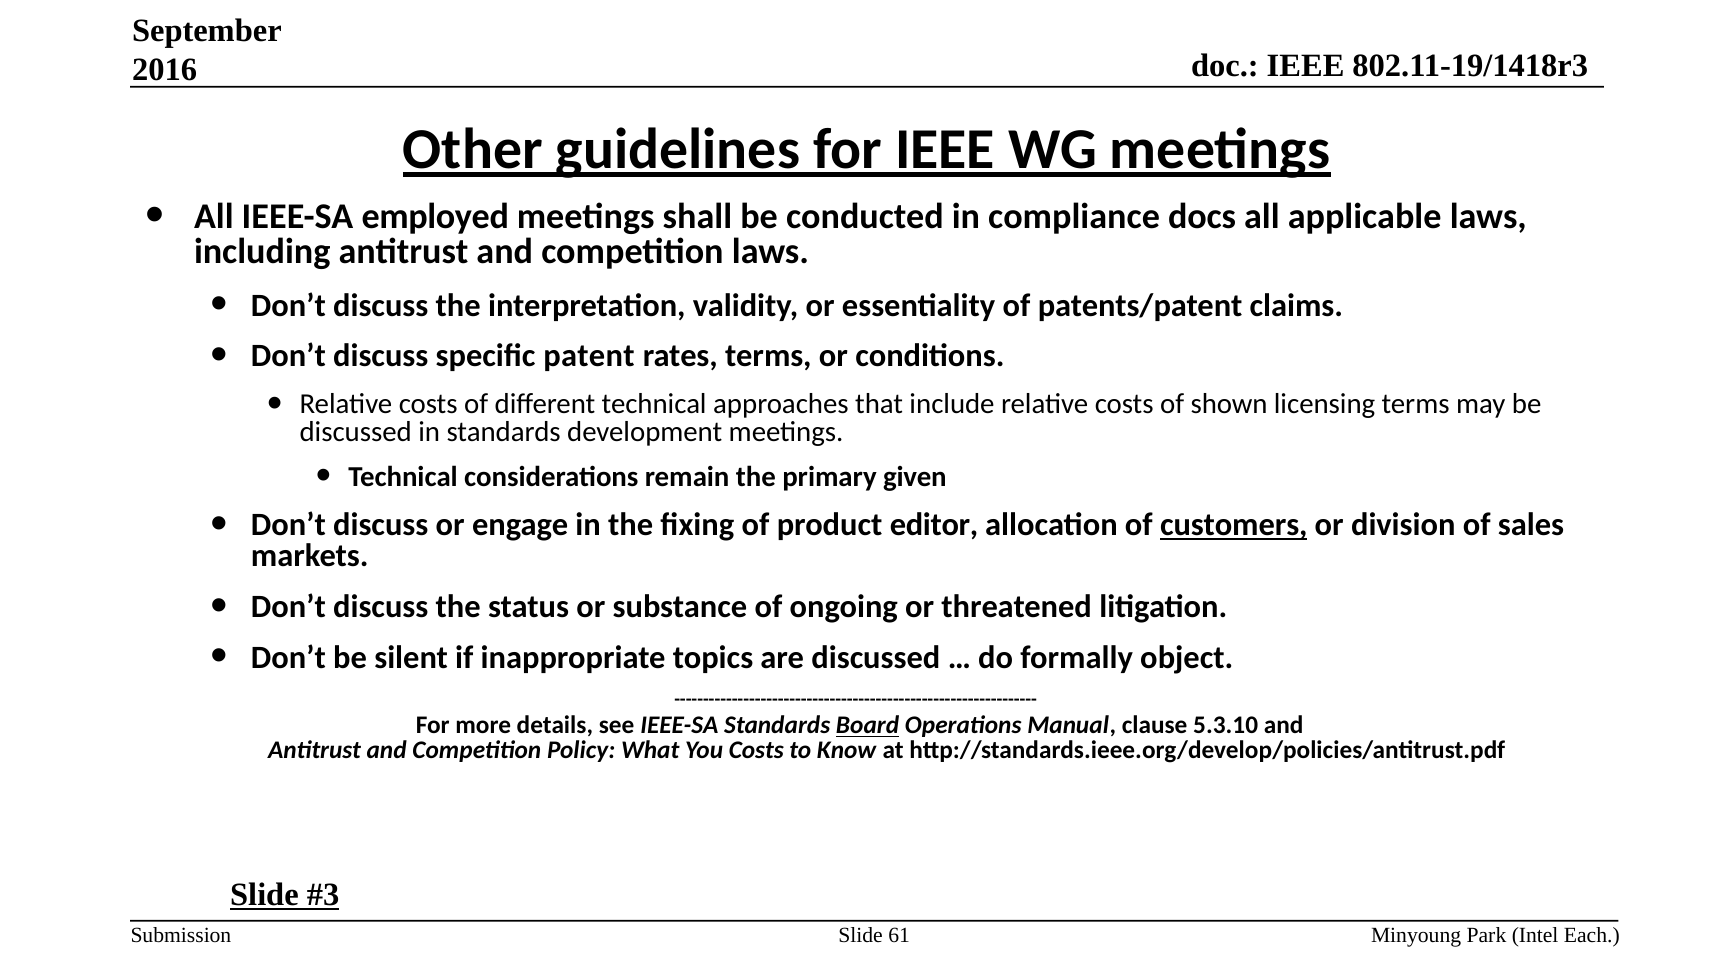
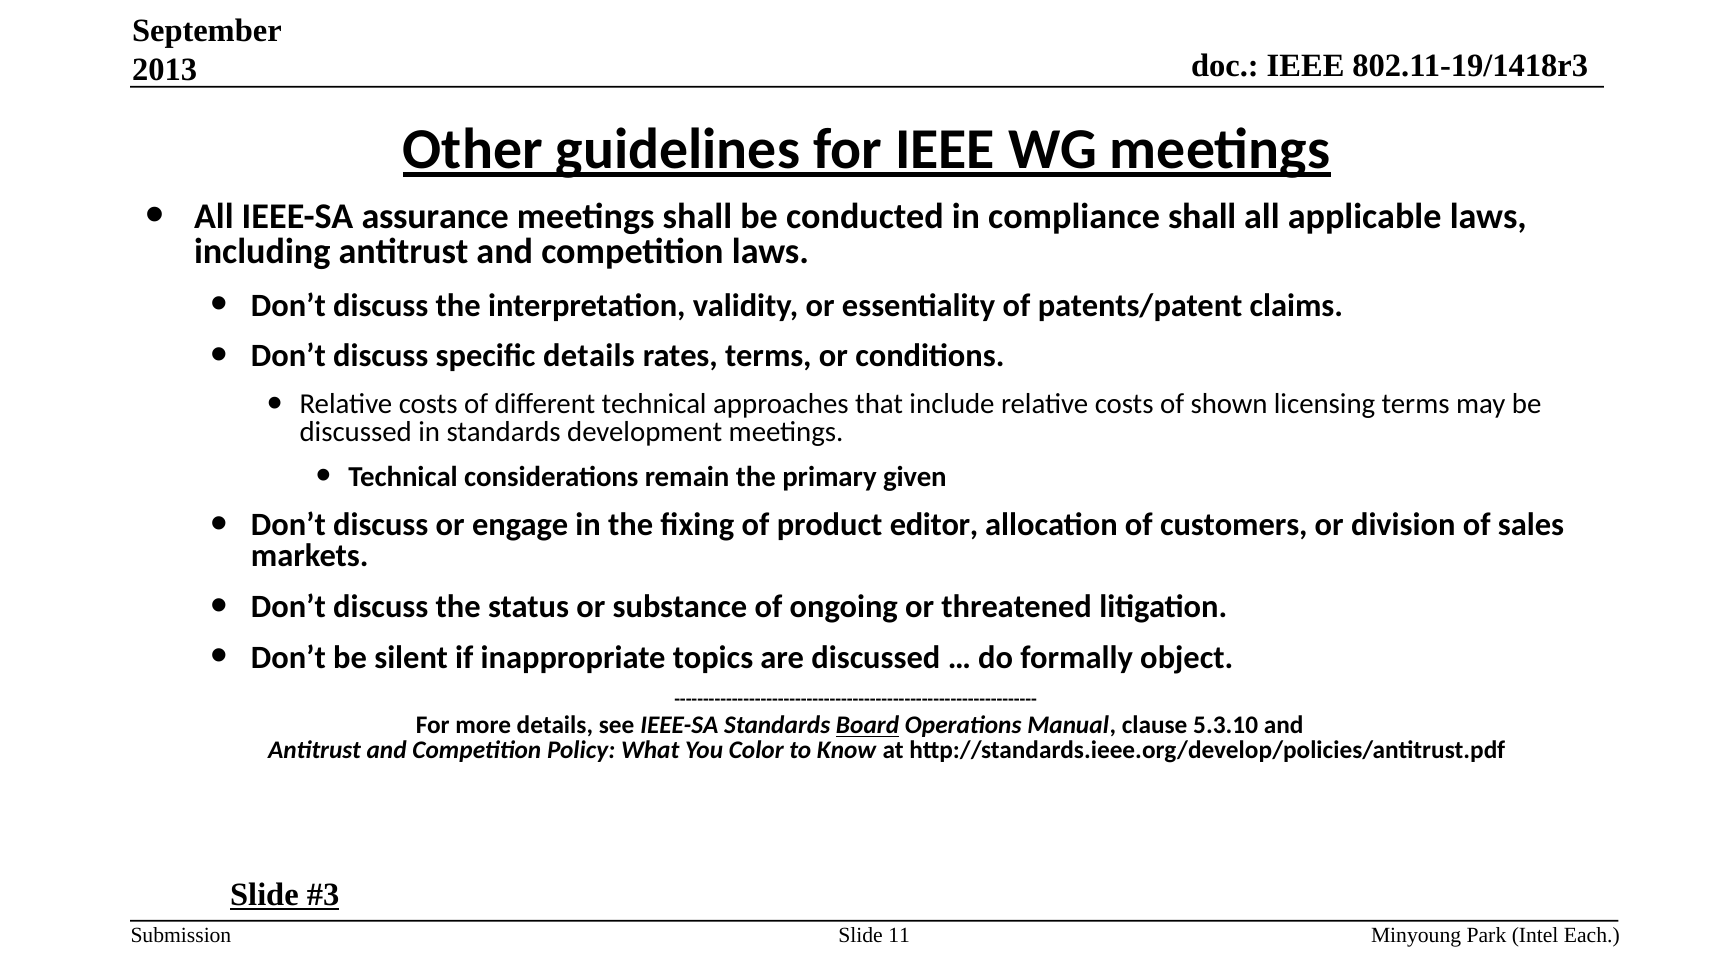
2016: 2016 -> 2013
employed: employed -> assurance
compliance docs: docs -> shall
specific patent: patent -> details
customers underline: present -> none
You Costs: Costs -> Color
61: 61 -> 11
